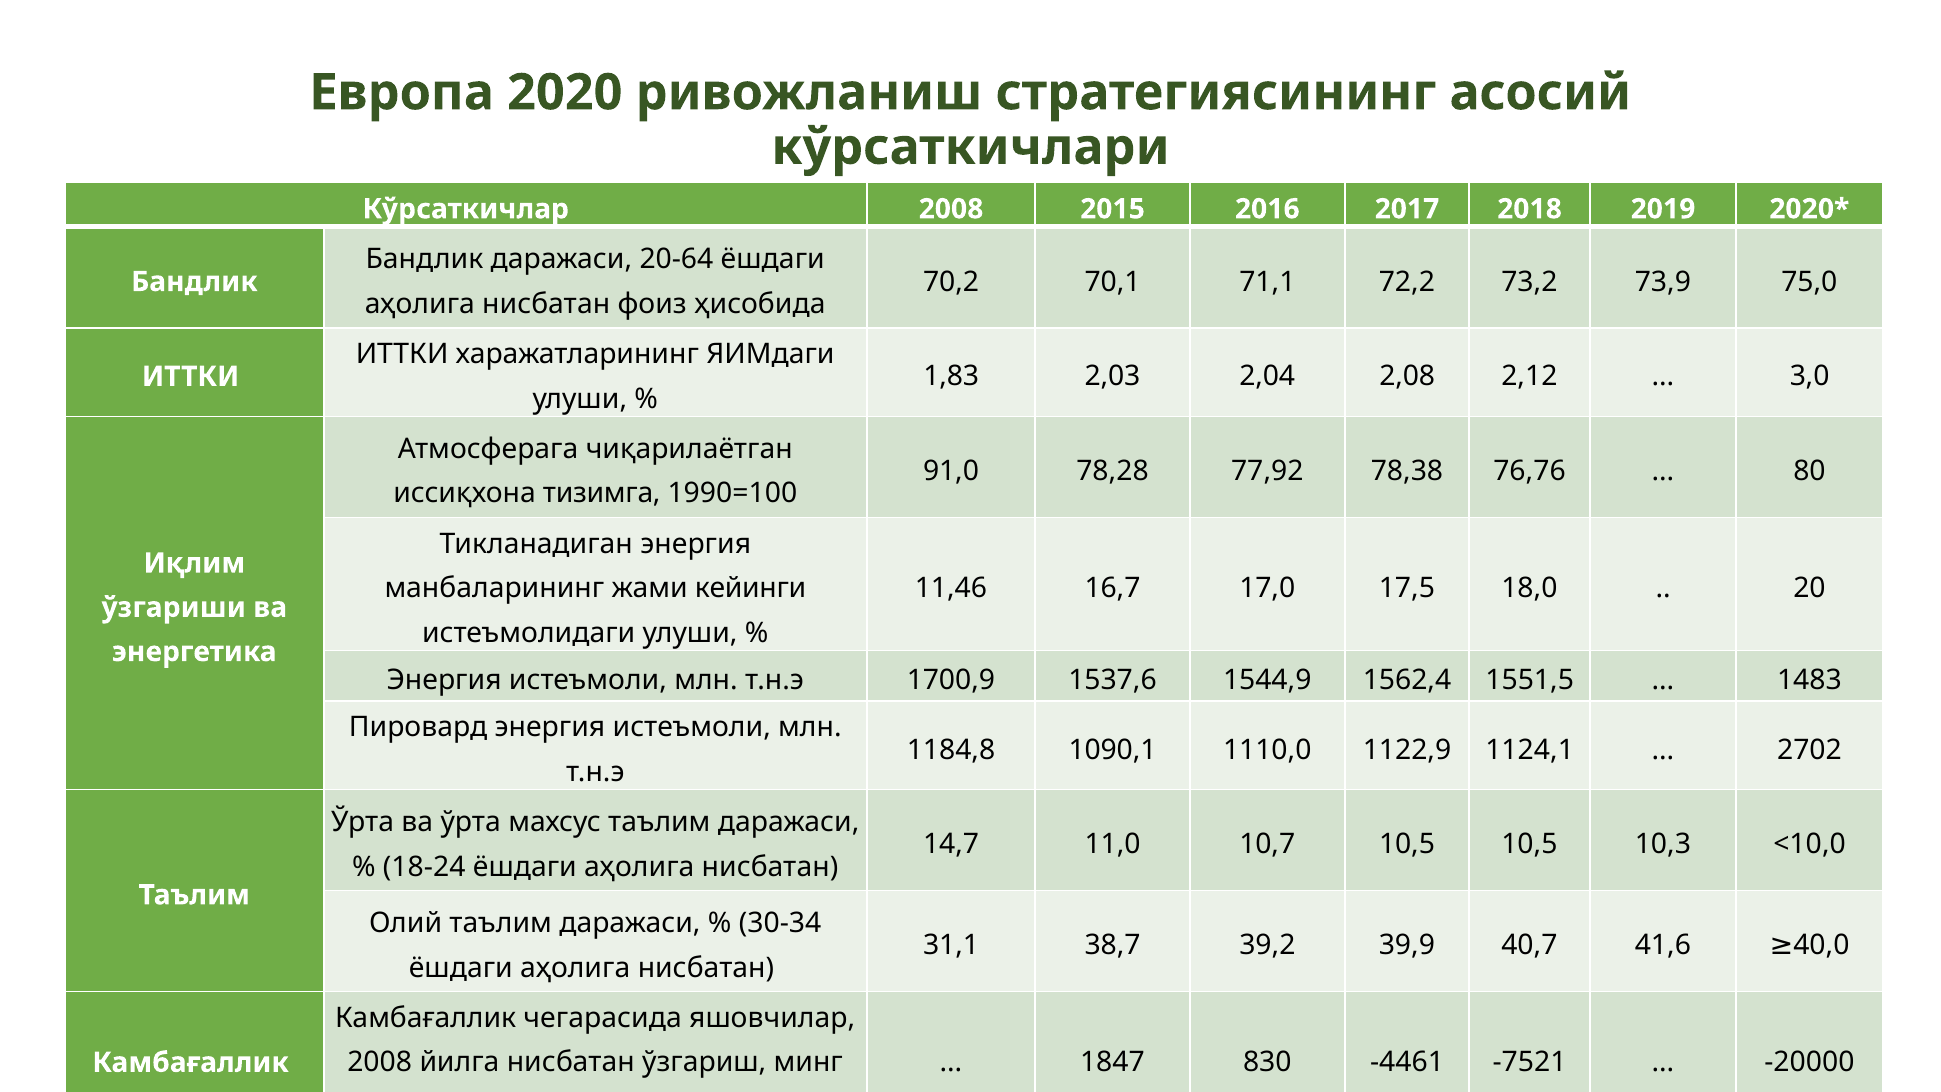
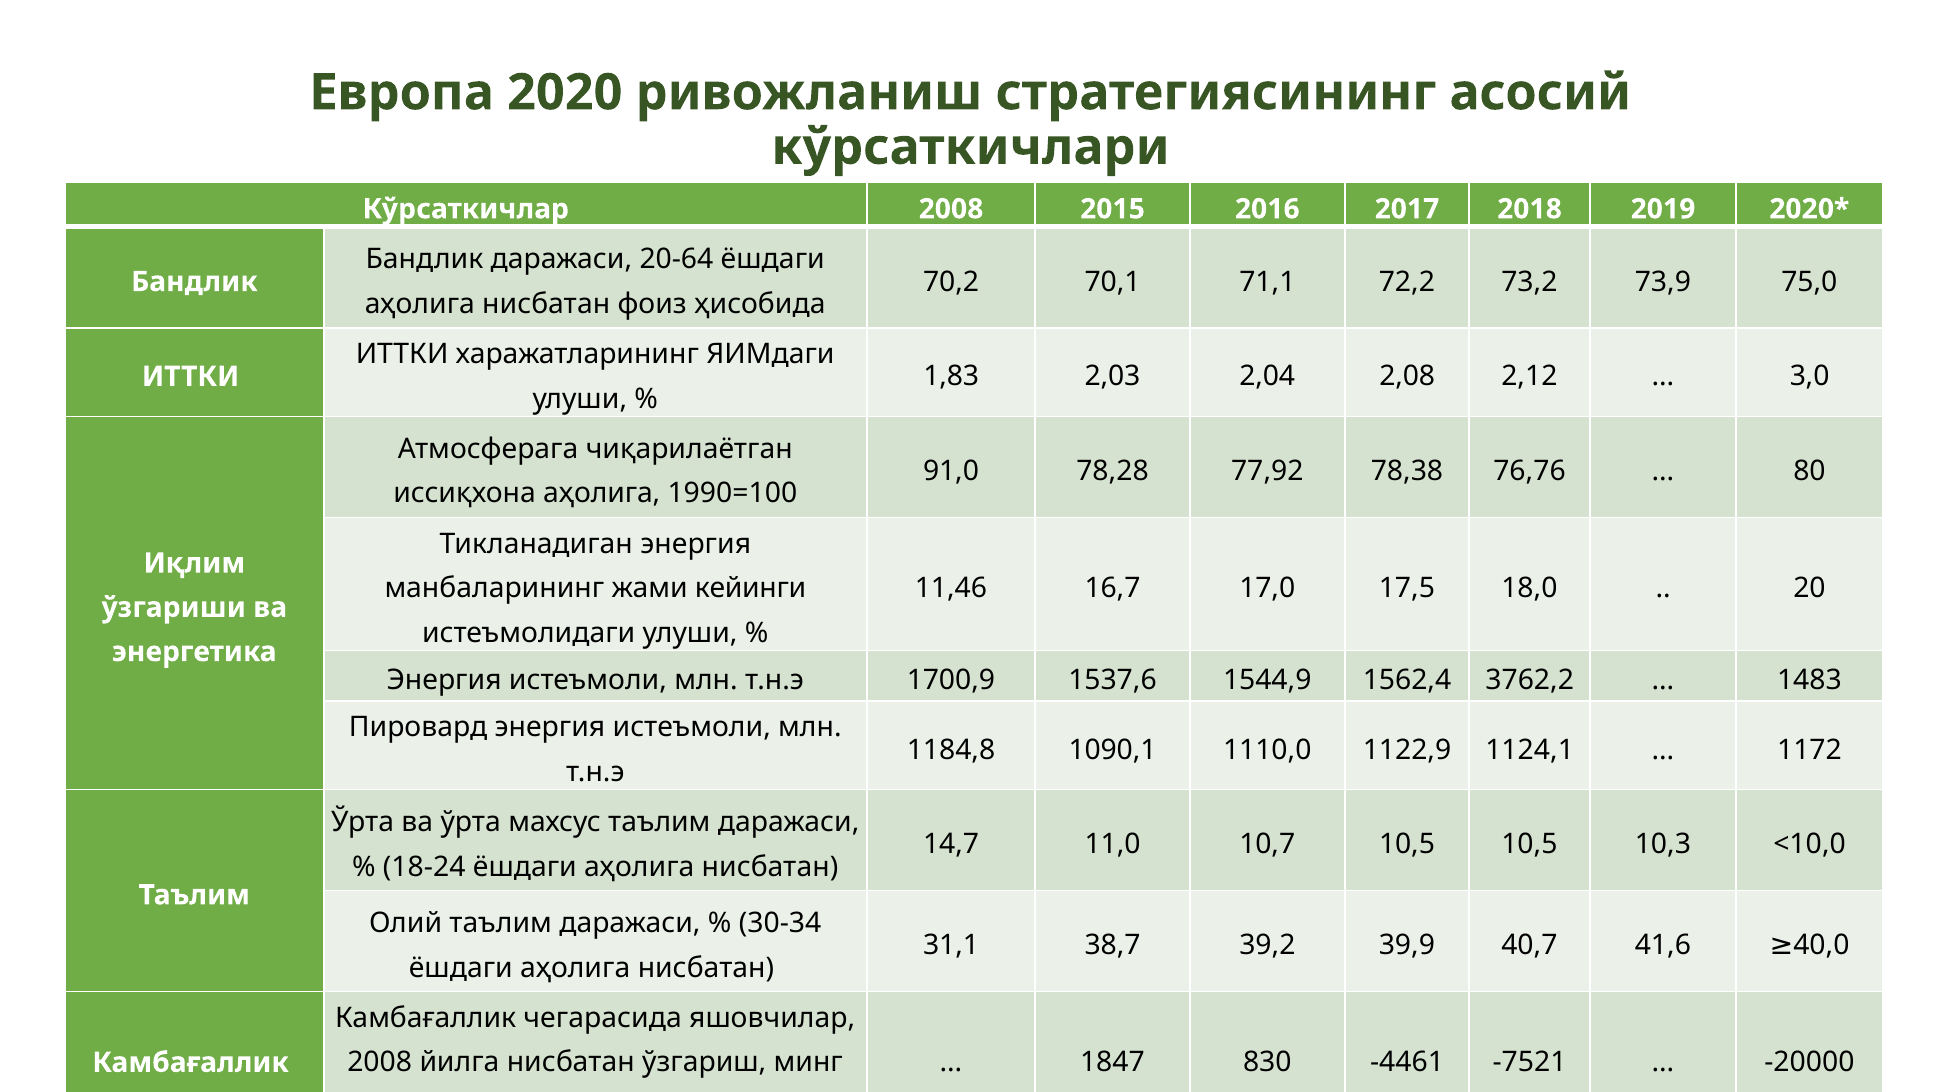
иссиқхона тизимга: тизимга -> аҳолига
1551,5: 1551,5 -> 3762,2
2702: 2702 -> 1172
